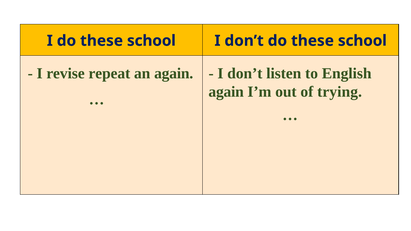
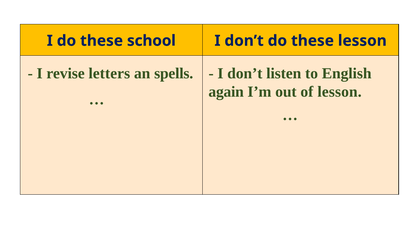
don’t do these school: school -> lesson
repeat: repeat -> letters
an again: again -> spells
of trying: trying -> lesson
